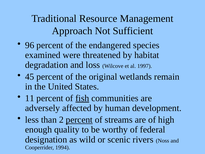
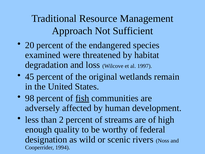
96: 96 -> 20
11: 11 -> 98
percent at (79, 120) underline: present -> none
